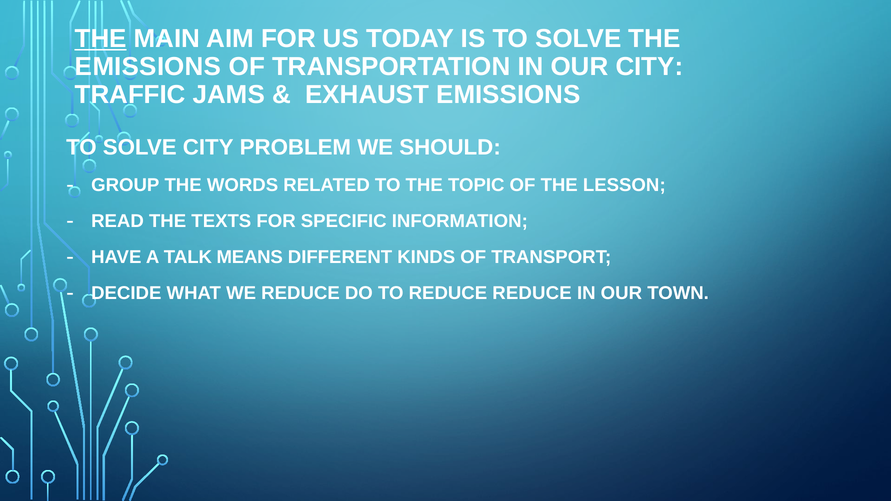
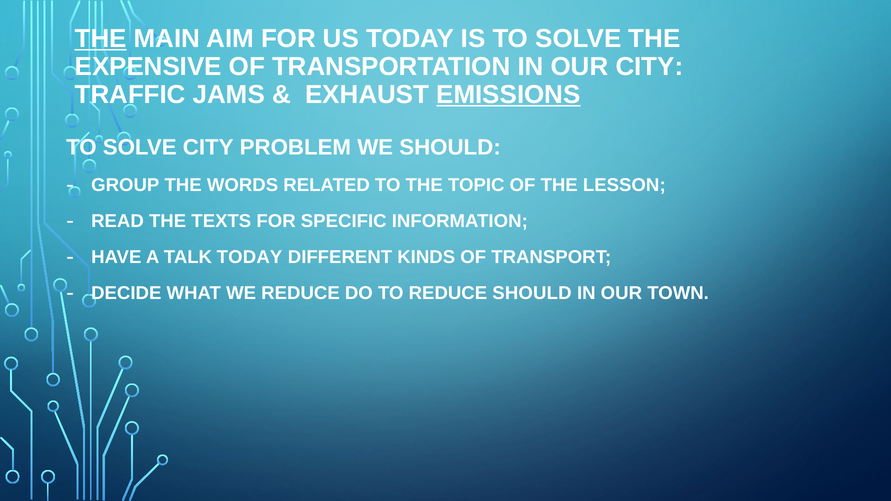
EMISSIONS at (148, 67): EMISSIONS -> EXPENSIVE
EMISSIONS at (508, 95) underline: none -> present
TALK MEANS: MEANS -> TODAY
REDUCE REDUCE: REDUCE -> SHOULD
